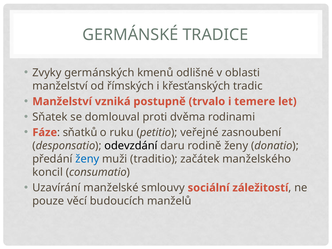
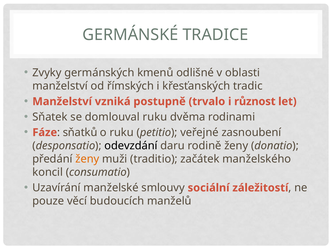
temere: temere -> různost
domlouval proti: proti -> ruku
ženy at (87, 159) colour: blue -> orange
